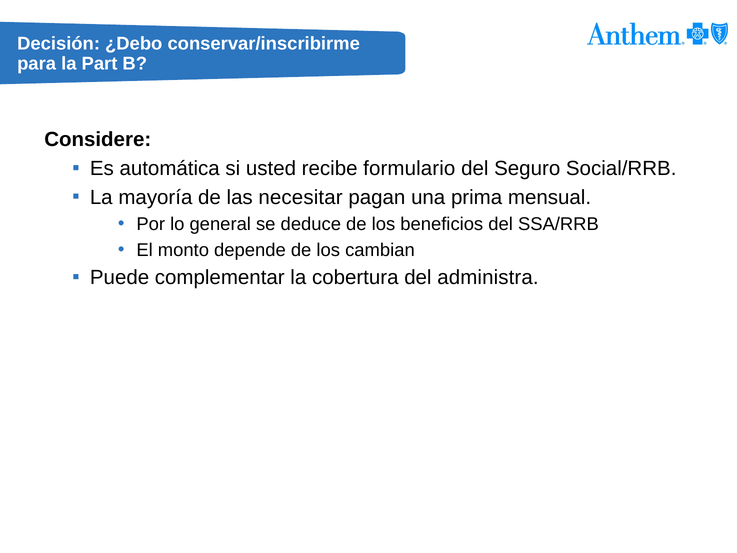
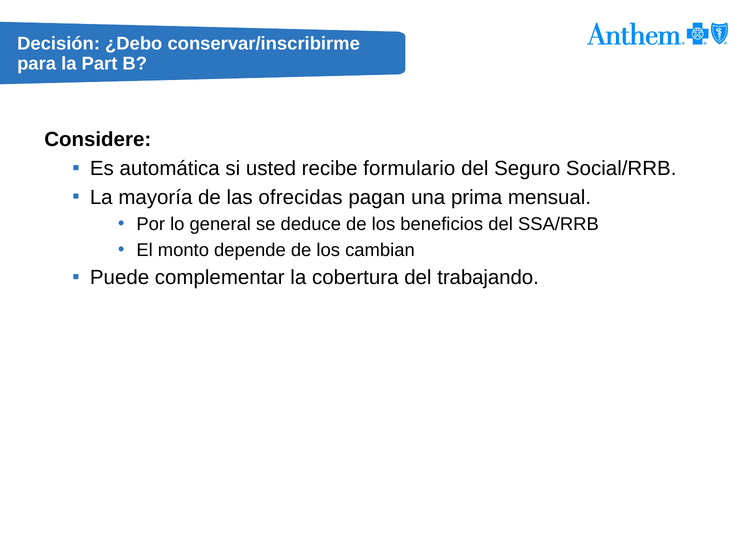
necesitar: necesitar -> ofrecidas
administra: administra -> trabajando
